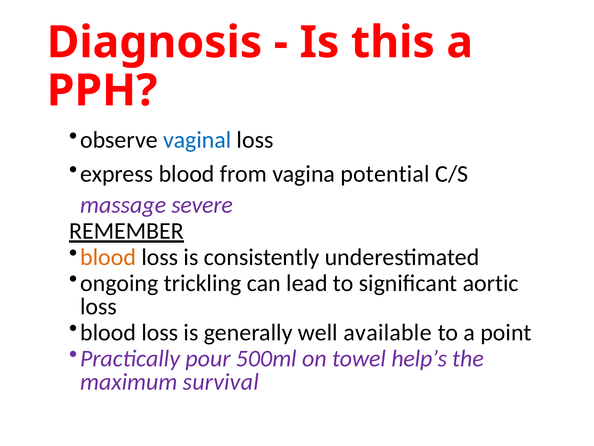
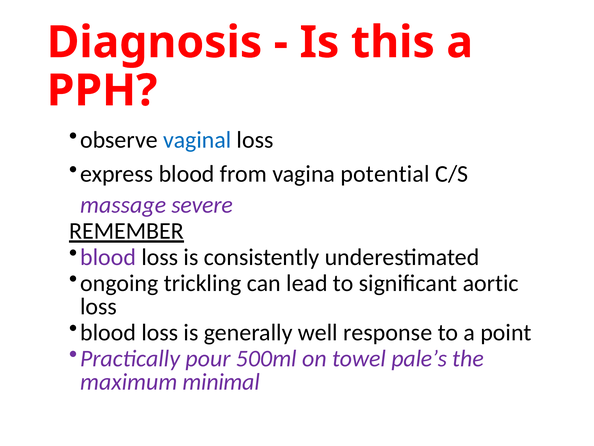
blood at (108, 257) colour: orange -> purple
available: available -> response
help’s: help’s -> pale’s
survival: survival -> minimal
